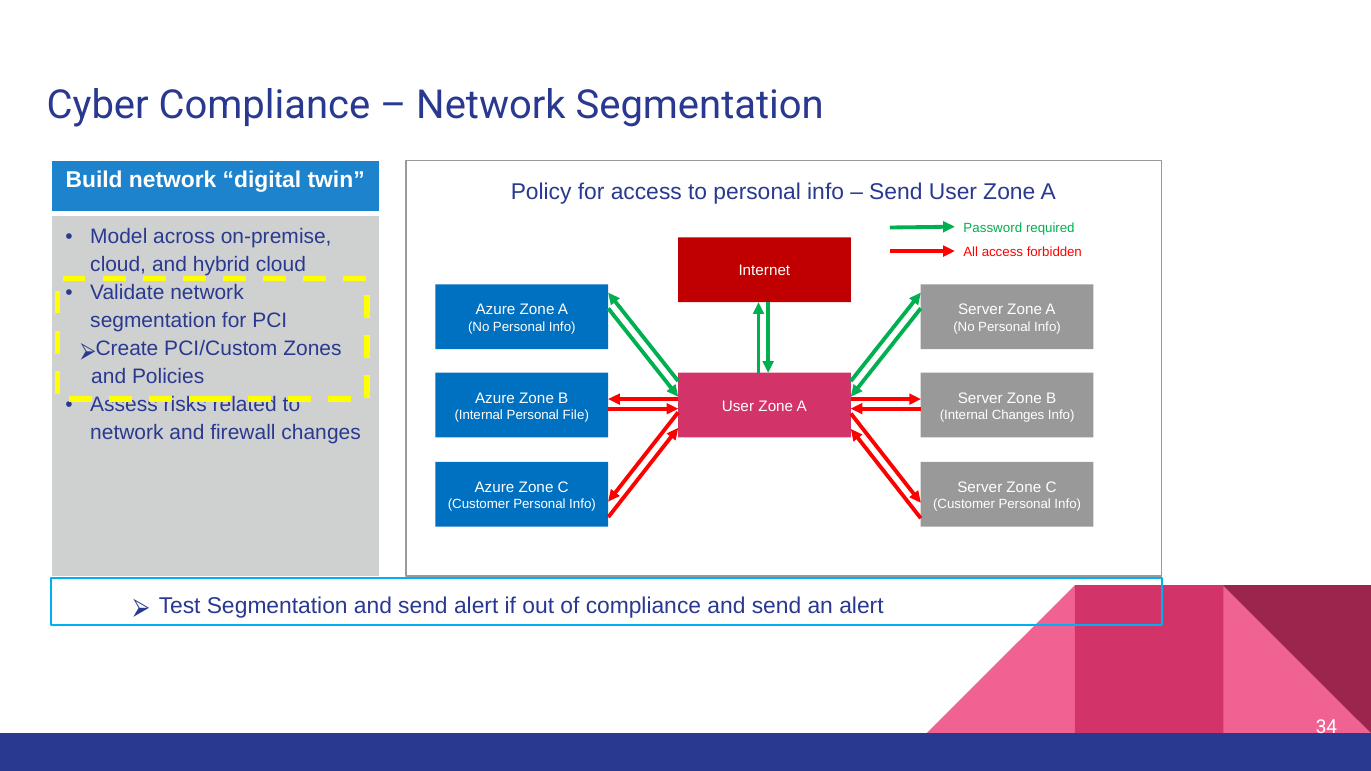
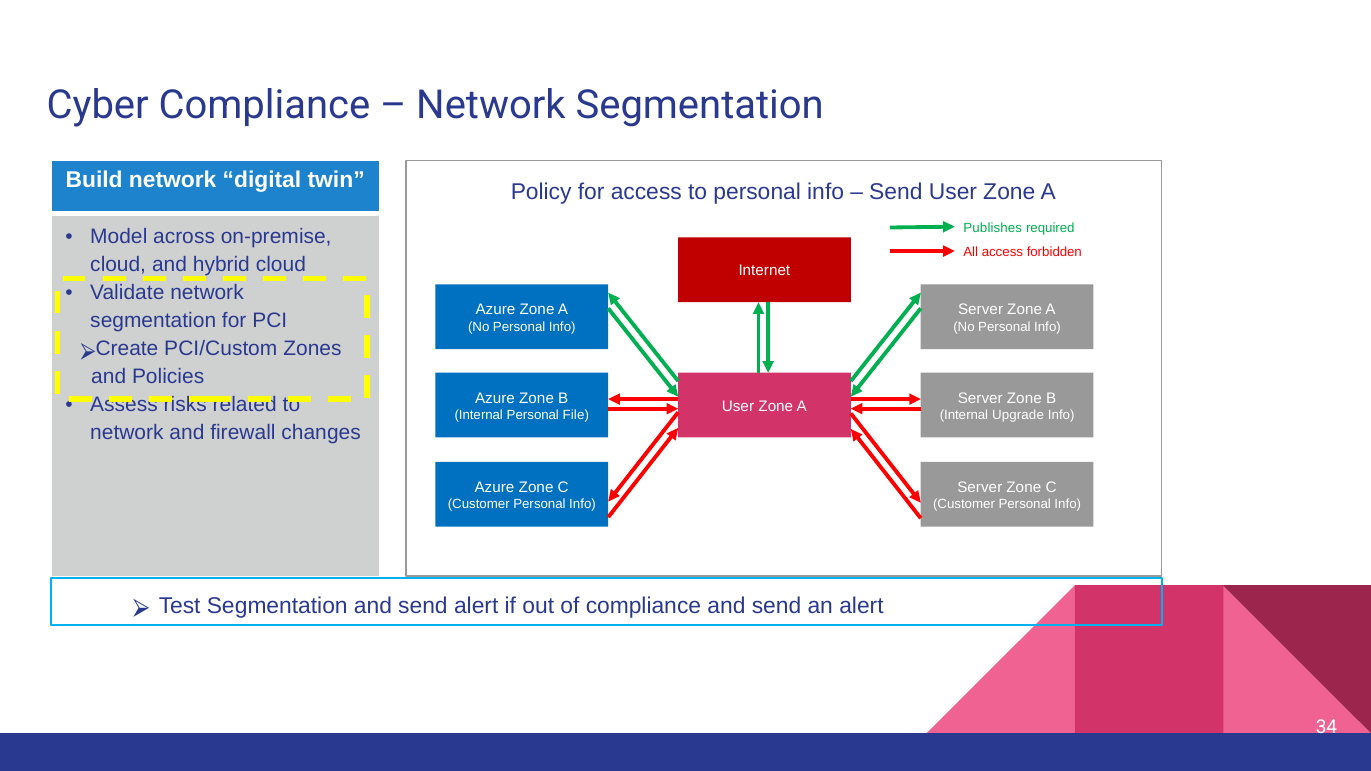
Password: Password -> Publishes
Internal Changes: Changes -> Upgrade
